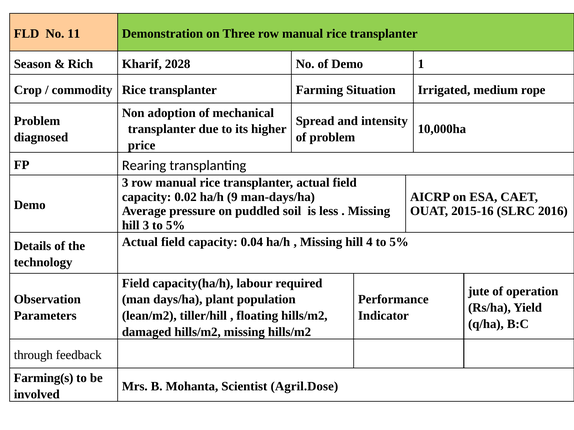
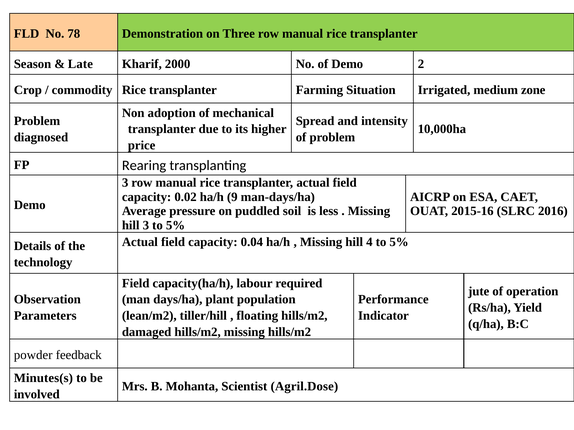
11: 11 -> 78
Rich: Rich -> Late
2028: 2028 -> 2000
1: 1 -> 2
rope: rope -> zone
through: through -> powder
Farming(s: Farming(s -> Minutes(s
